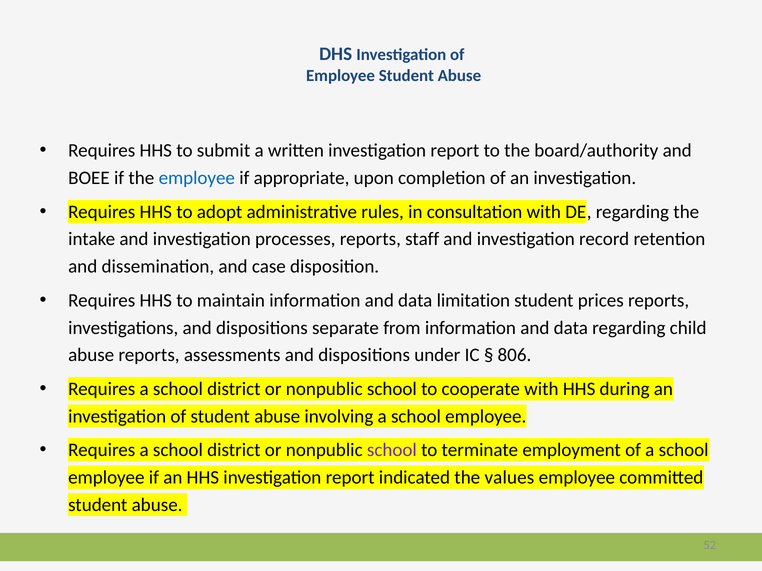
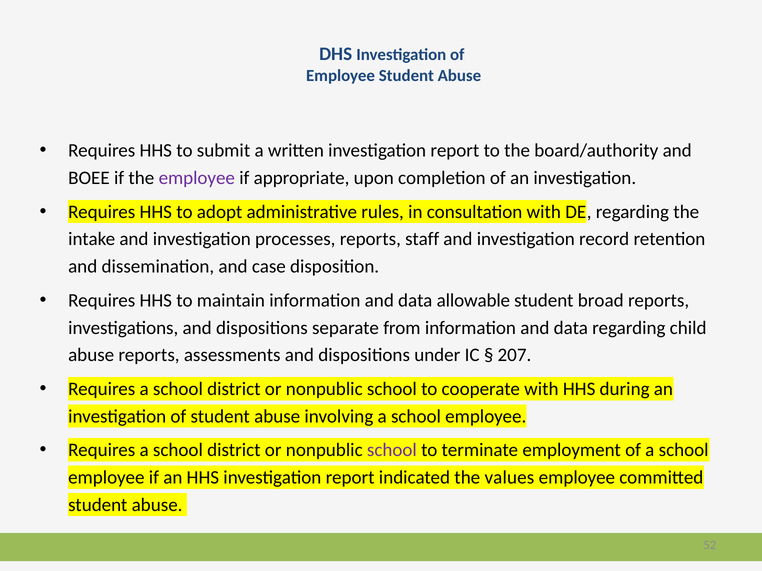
employee at (197, 178) colour: blue -> purple
limitation: limitation -> allowable
prices: prices -> broad
806: 806 -> 207
